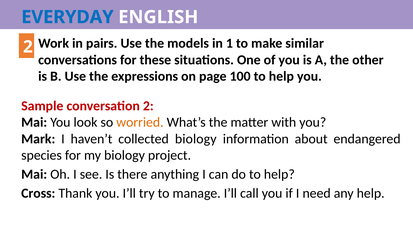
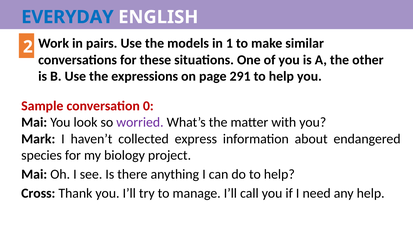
100: 100 -> 291
conversation 2: 2 -> 0
worried colour: orange -> purple
collected biology: biology -> express
